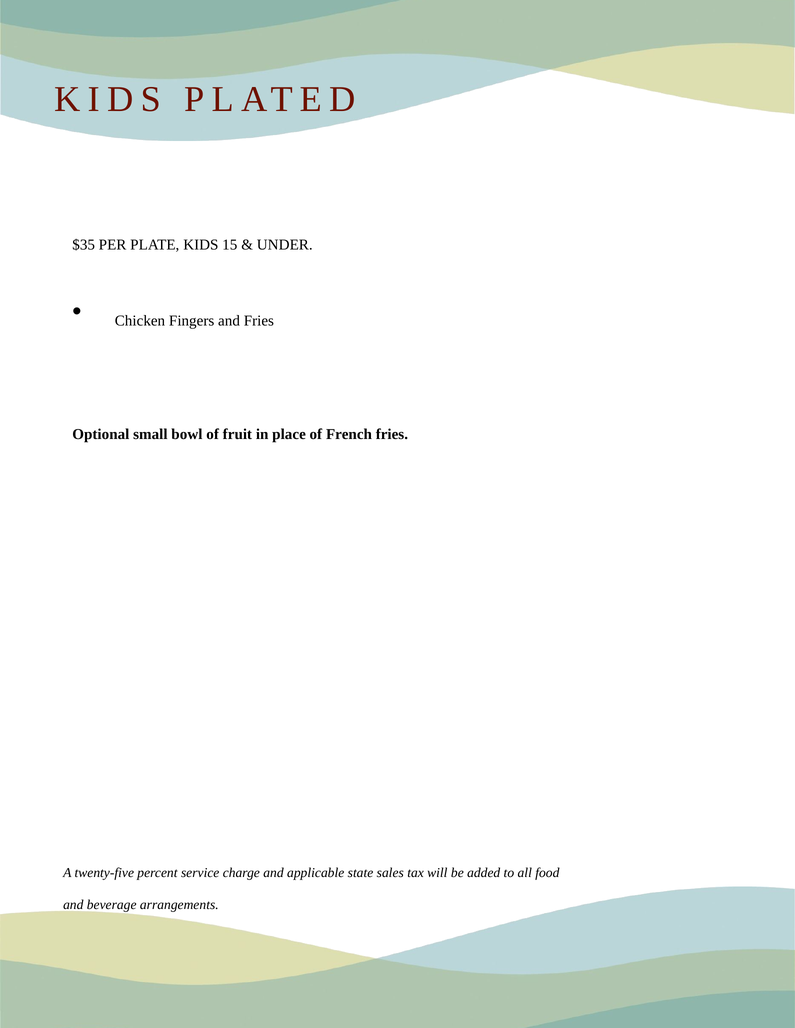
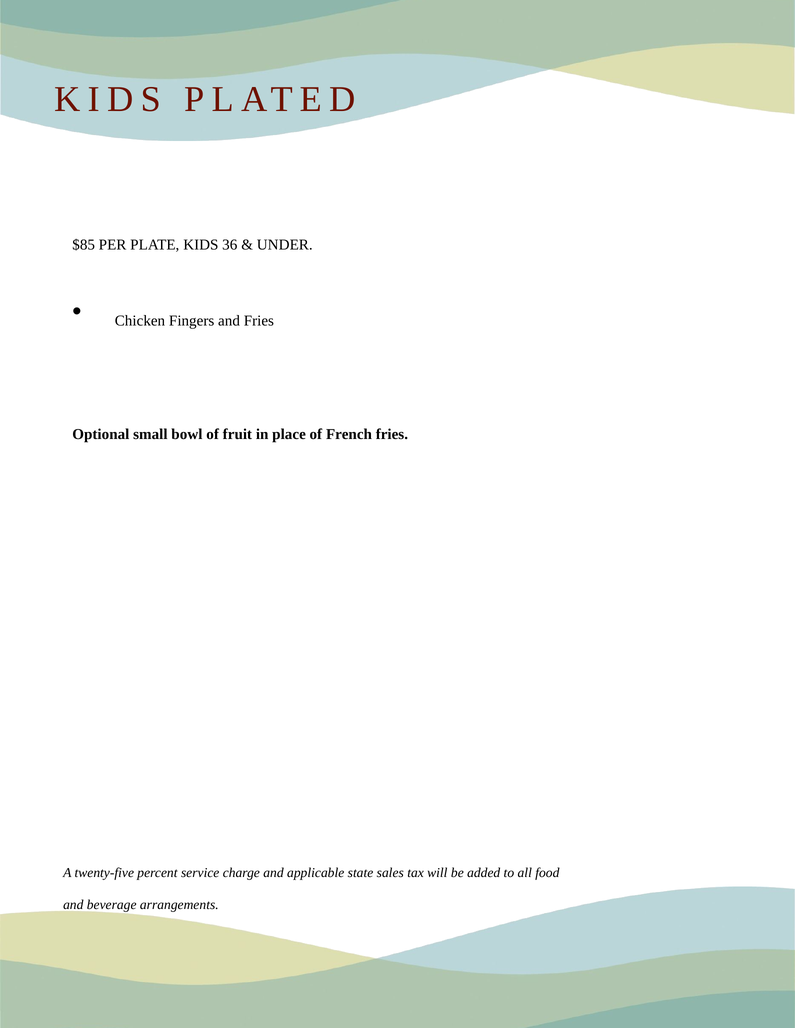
$35: $35 -> $85
15: 15 -> 36
